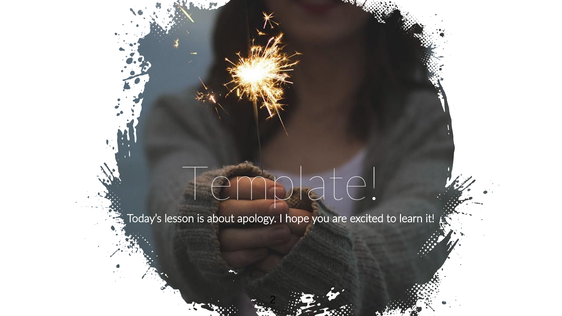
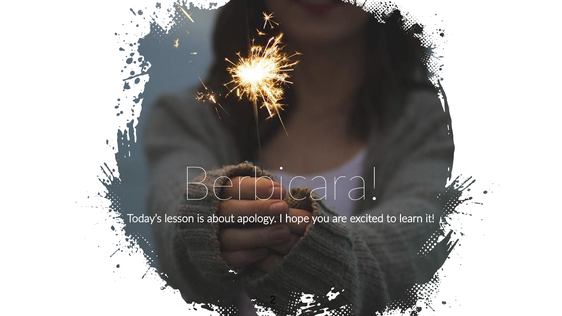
Template: Template -> Berbicara
